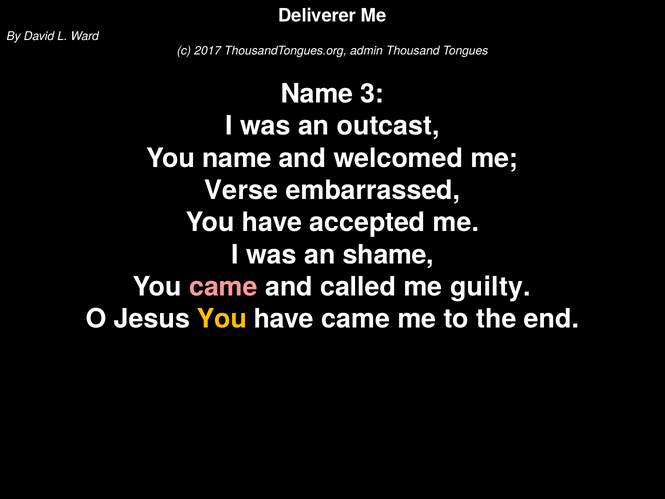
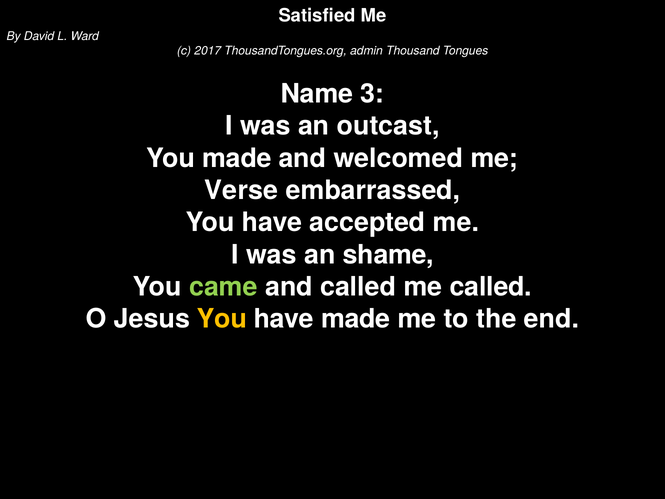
Deliverer: Deliverer -> Satisfied
You name: name -> made
came at (223, 287) colour: pink -> light green
me guilty: guilty -> called
have came: came -> made
